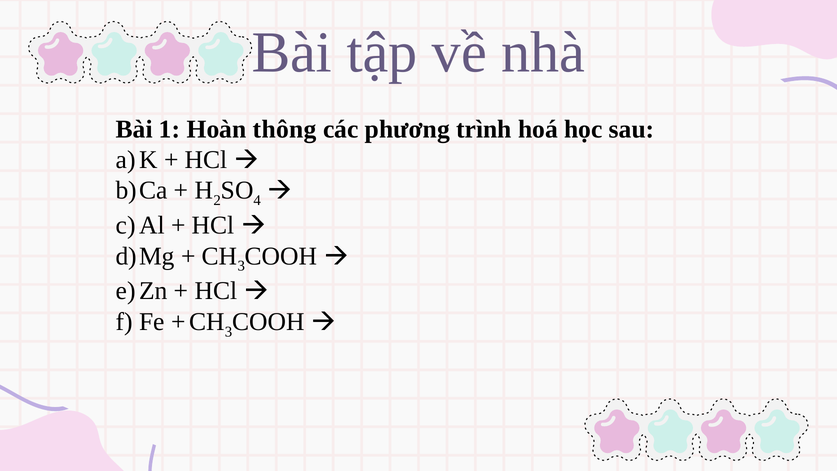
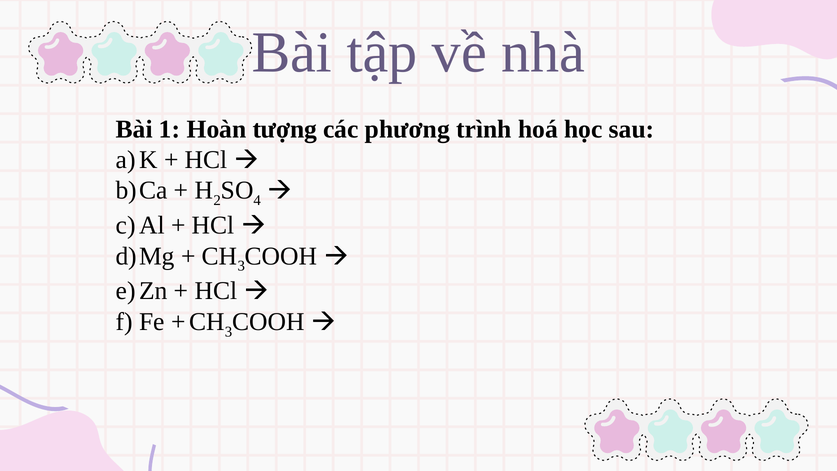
thông: thông -> tượng
